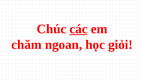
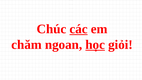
học underline: none -> present
